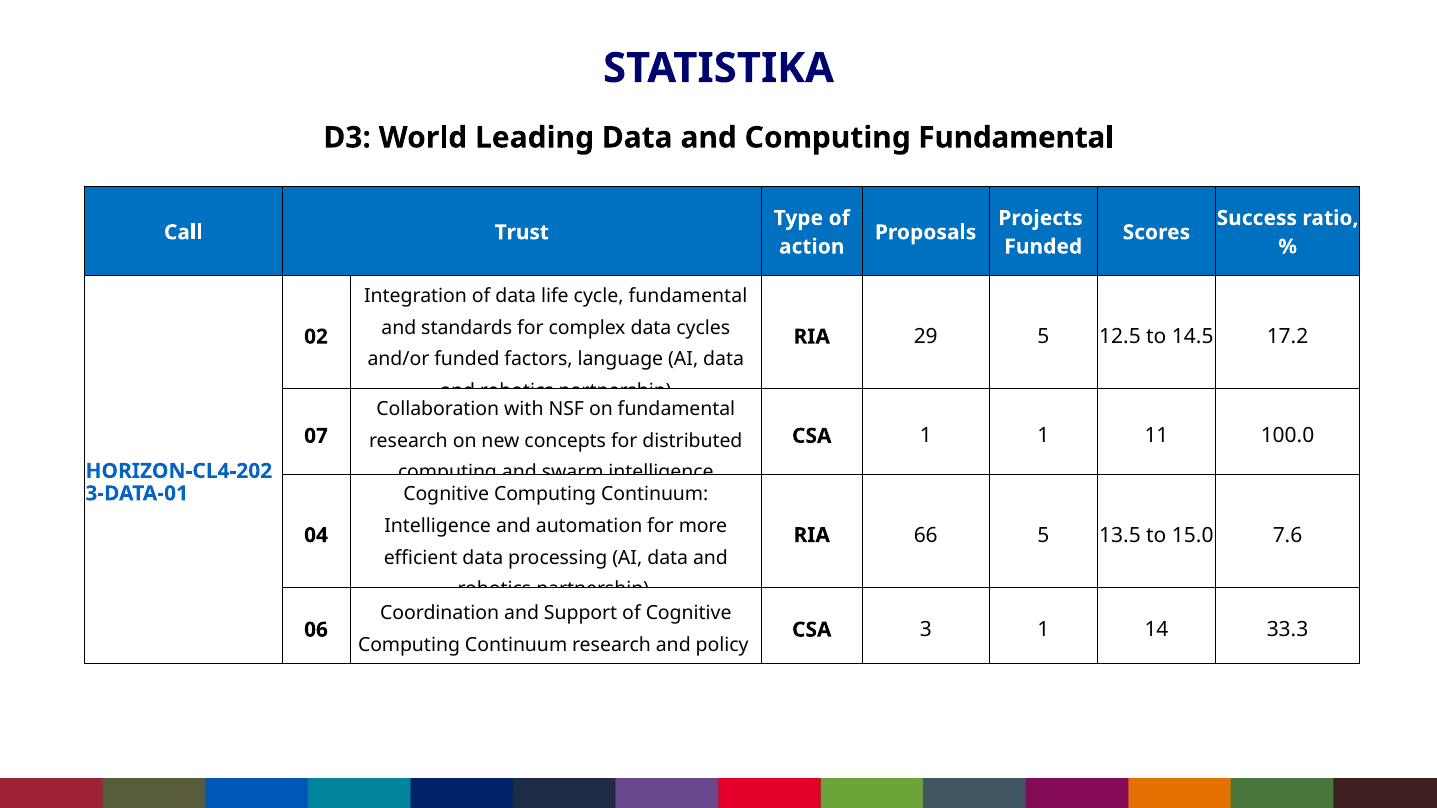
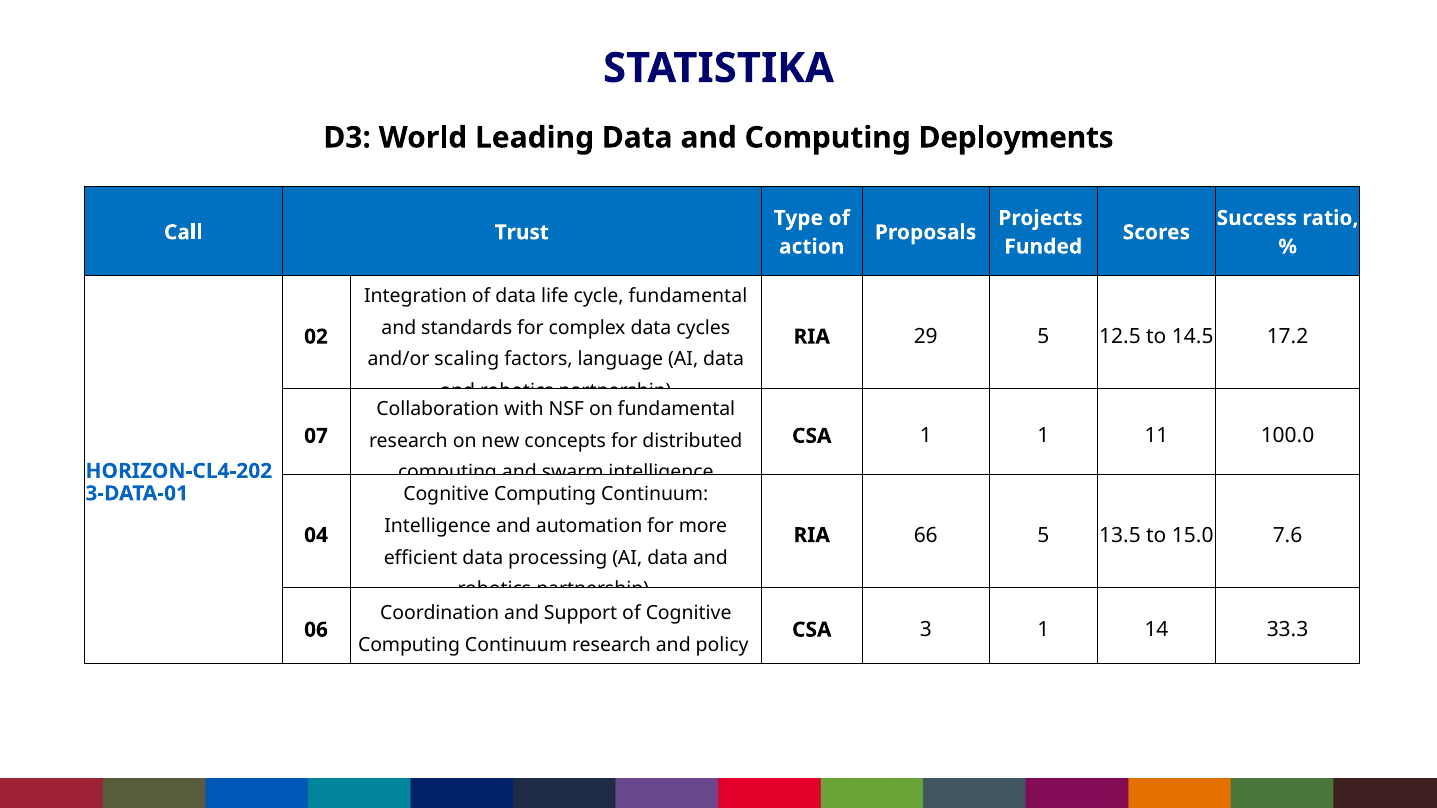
Computing Fundamental: Fundamental -> Deployments
and/or funded: funded -> scaling
